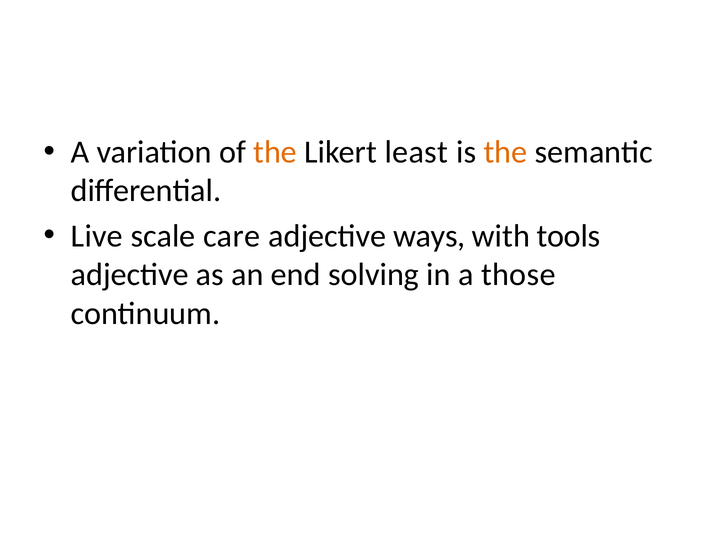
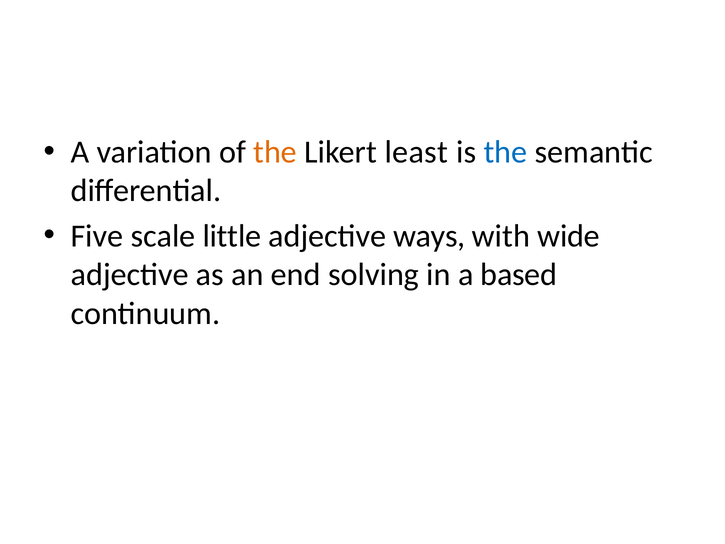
the at (505, 152) colour: orange -> blue
Live: Live -> Five
care: care -> little
tools: tools -> wide
those: those -> based
